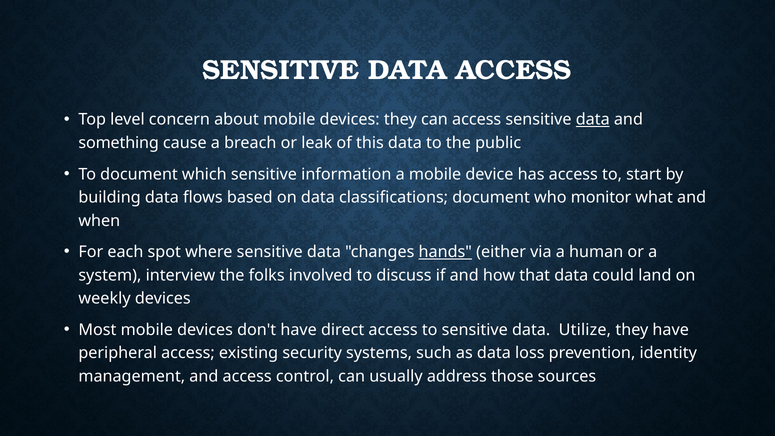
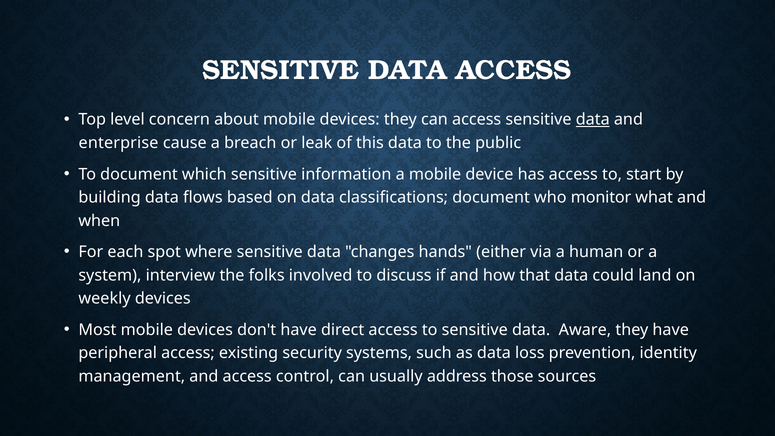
something: something -> enterprise
hands underline: present -> none
Utilize: Utilize -> Aware
